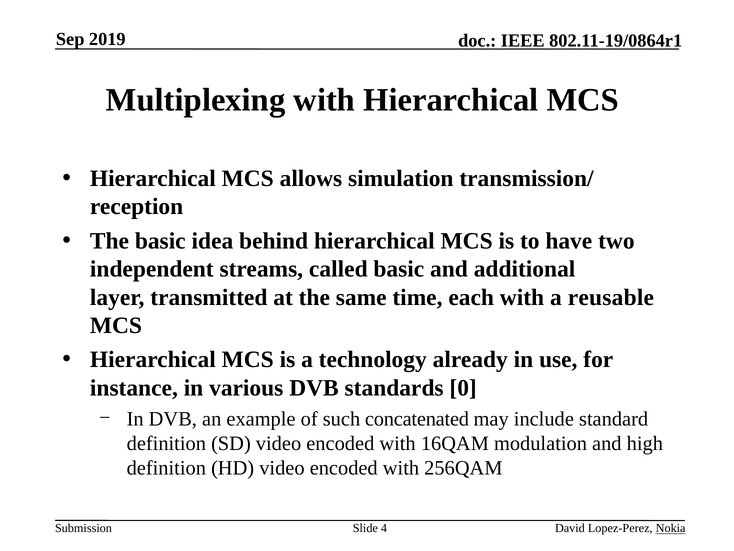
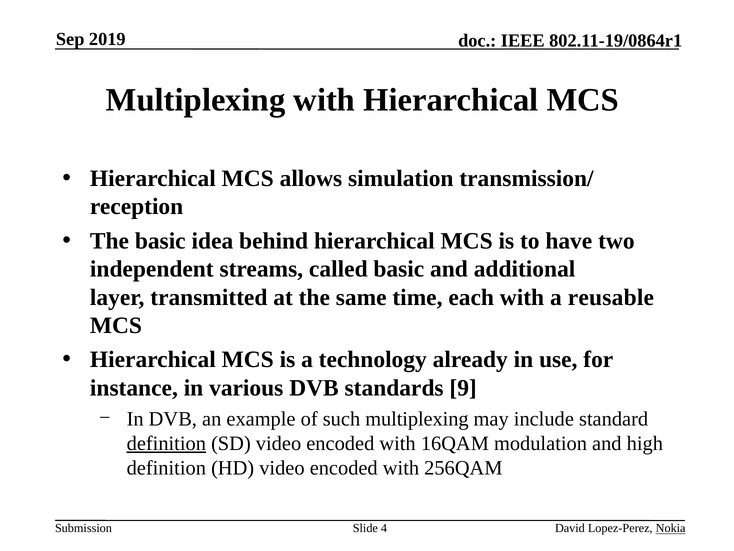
0: 0 -> 9
such concatenated: concatenated -> multiplexing
definition at (166, 443) underline: none -> present
